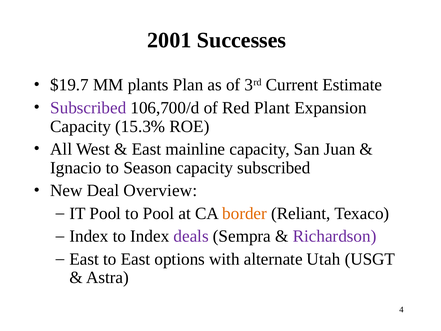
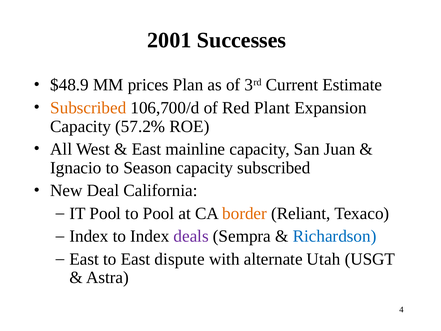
$19.7: $19.7 -> $48.9
plants: plants -> prices
Subscribed at (88, 108) colour: purple -> orange
15.3%: 15.3% -> 57.2%
Overview: Overview -> California
Richardson colour: purple -> blue
options: options -> dispute
